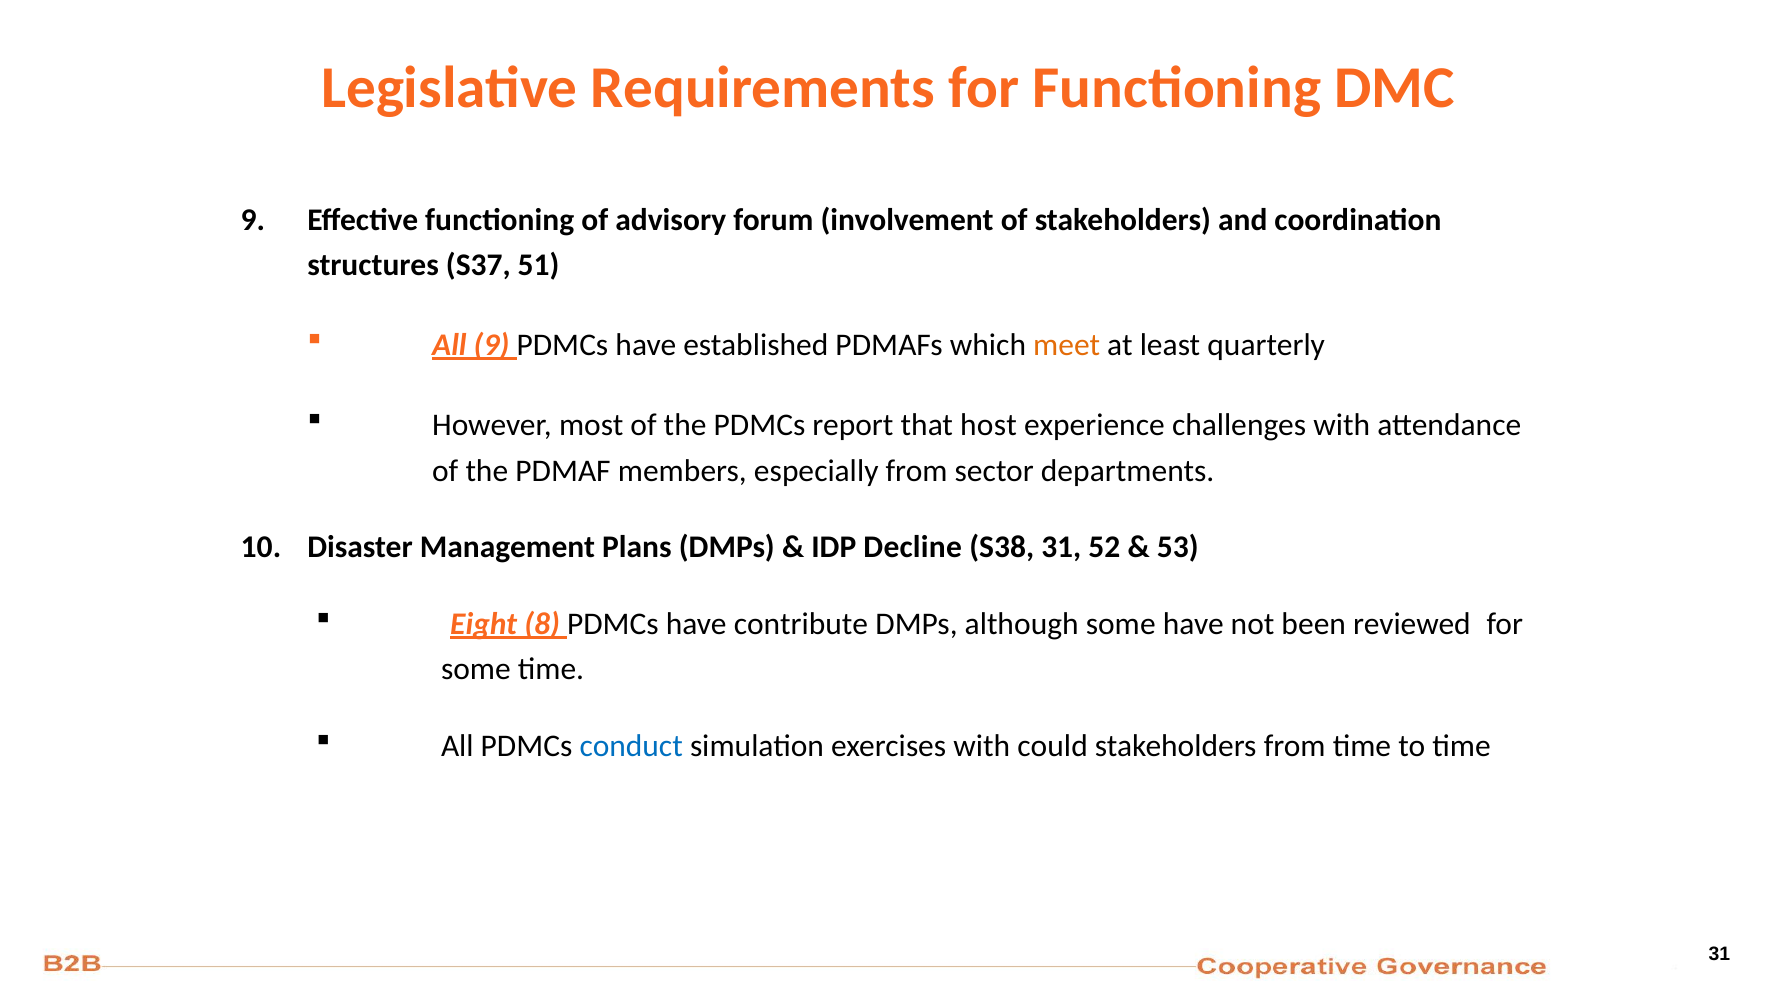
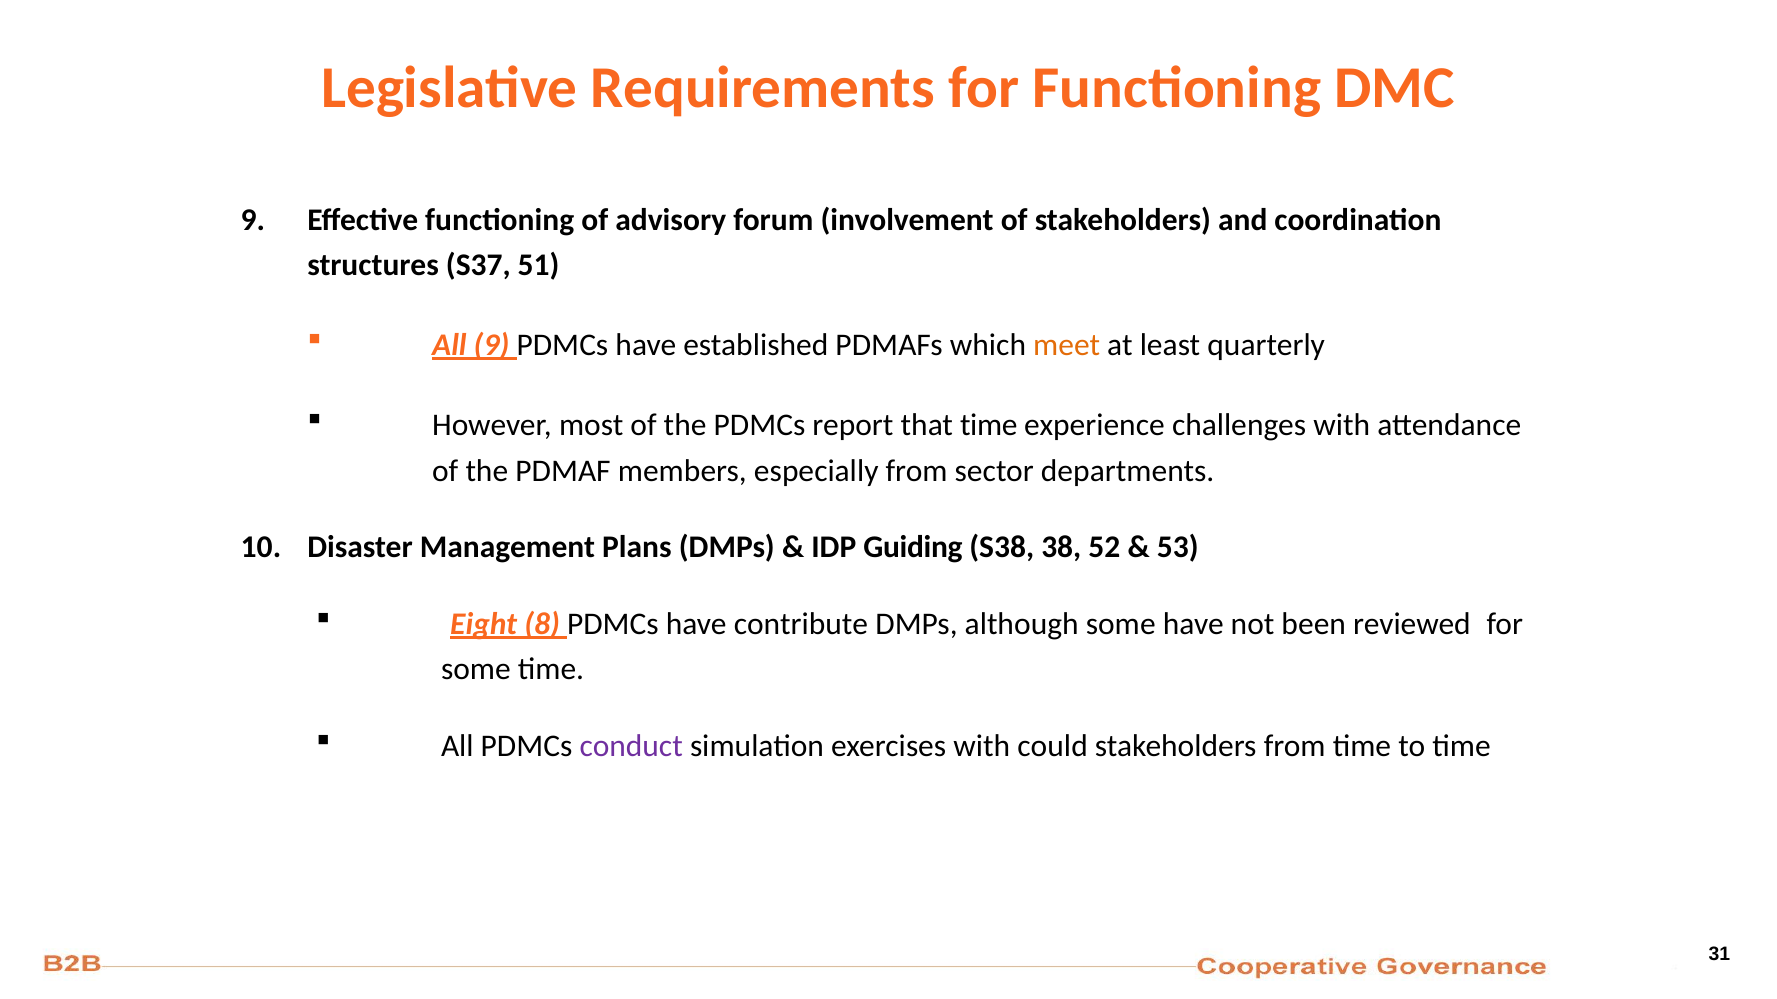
that host: host -> time
Decline: Decline -> Guiding
S38 31: 31 -> 38
conduct colour: blue -> purple
